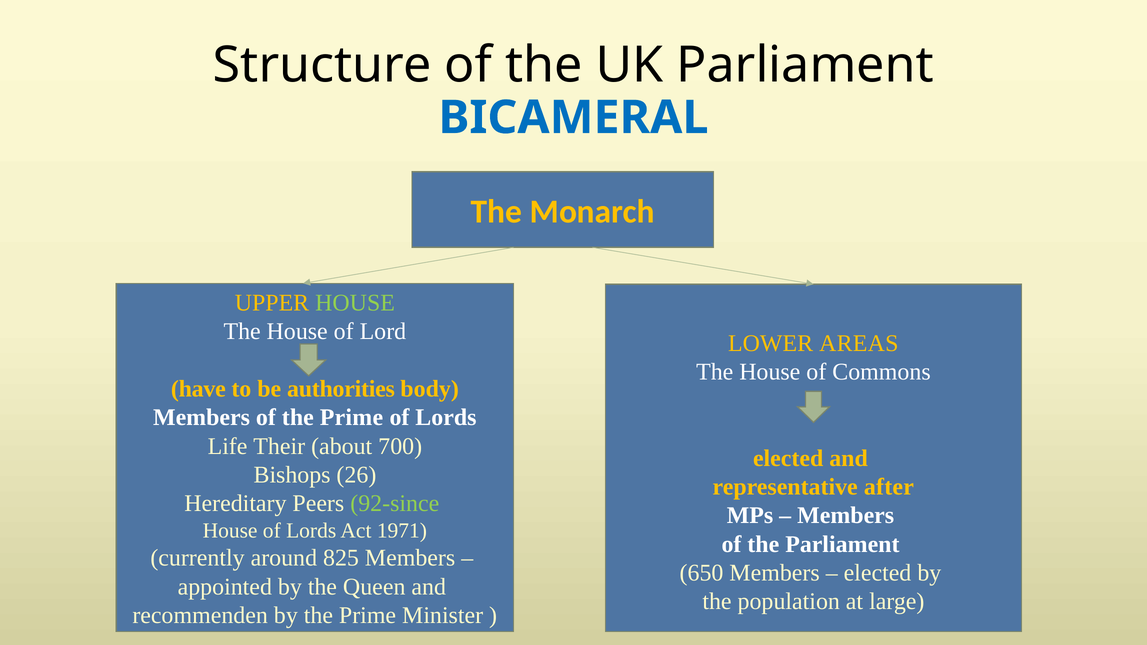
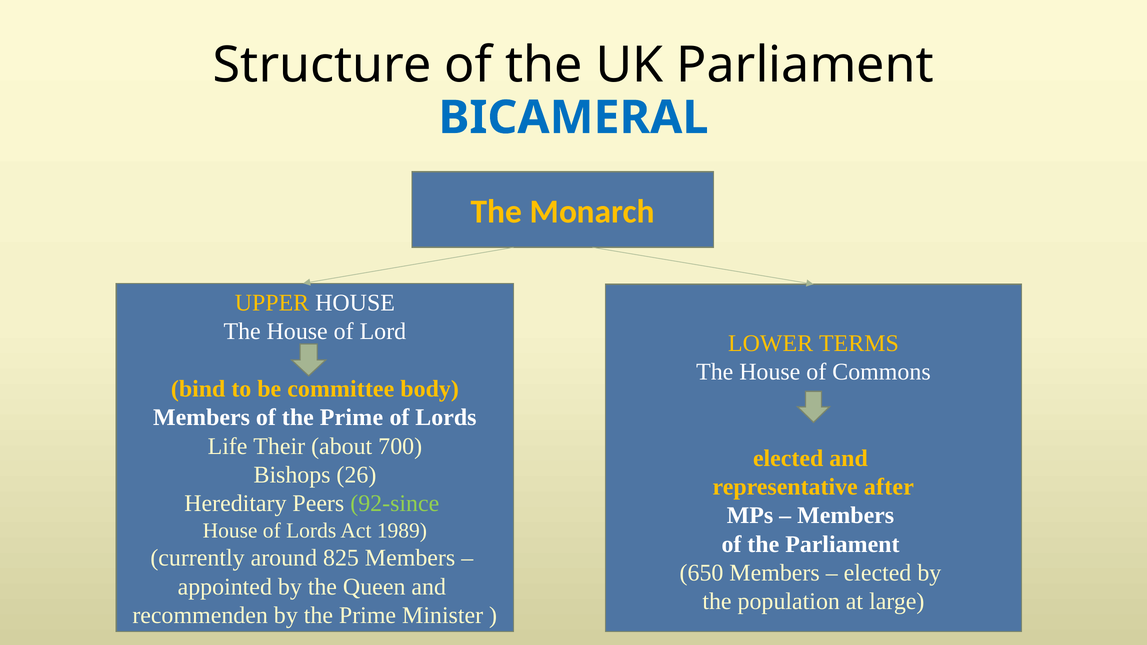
HOUSE at (355, 303) colour: light green -> white
AREAS: AREAS -> TERMS
have: have -> bind
authorities: authorities -> committee
1971: 1971 -> 1989
